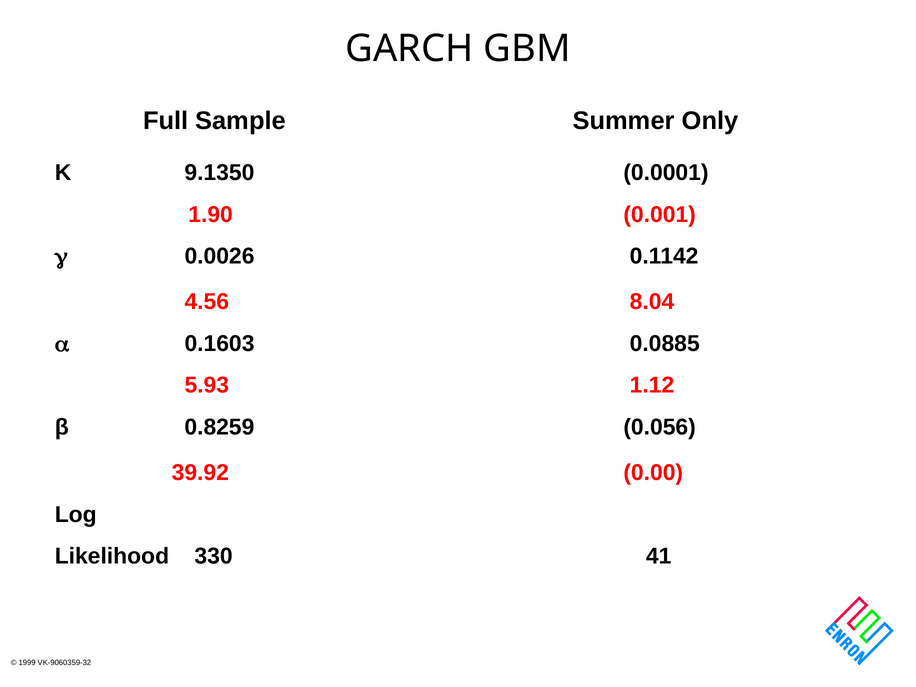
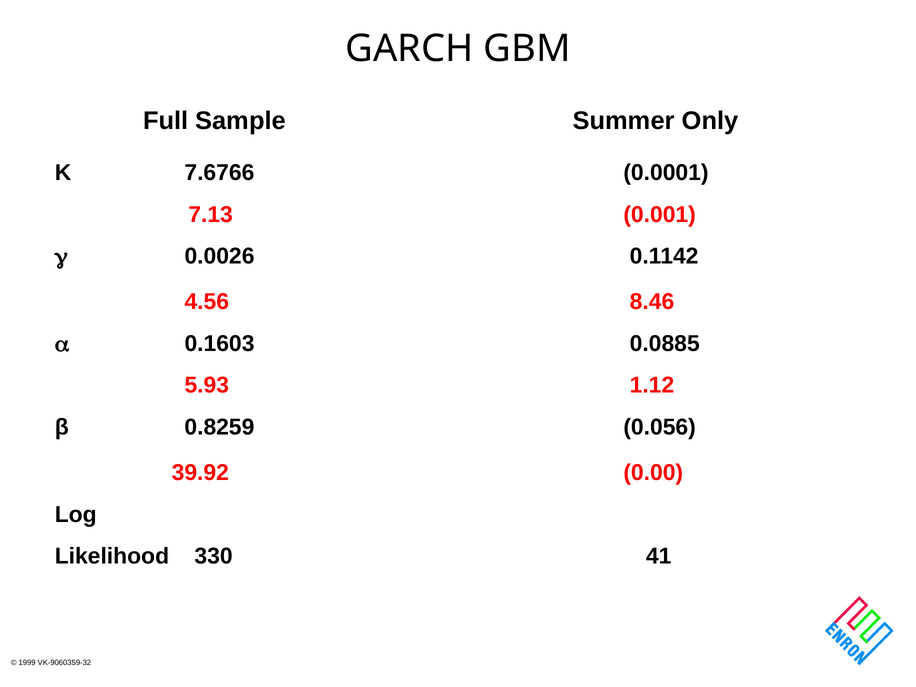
9.1350: 9.1350 -> 7.6766
1.90: 1.90 -> 7.13
8.04: 8.04 -> 8.46
